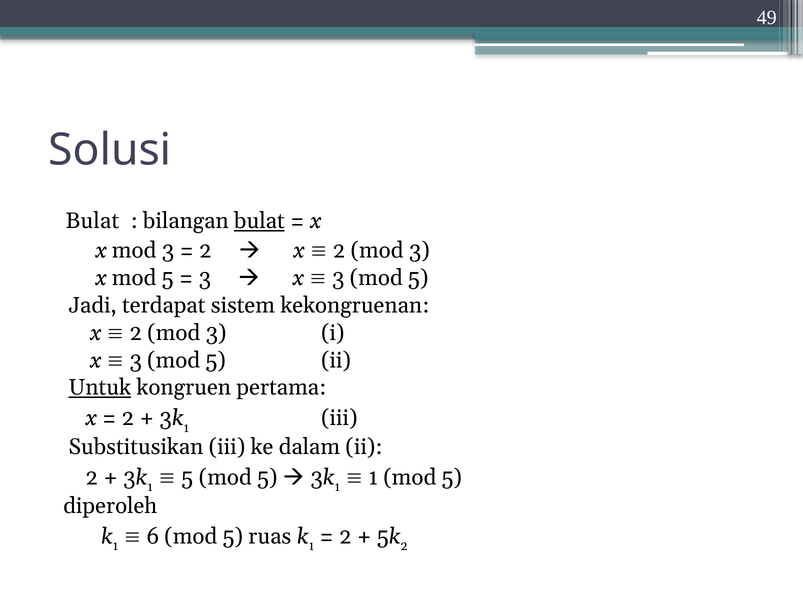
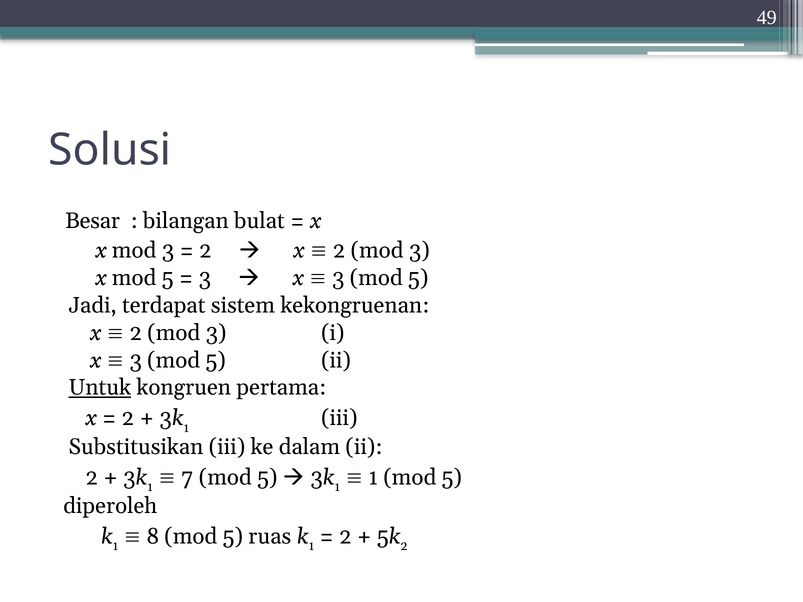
Bulat at (92, 221): Bulat -> Besar
bulat at (259, 221) underline: present -> none
5 at (187, 477): 5 -> 7
6: 6 -> 8
